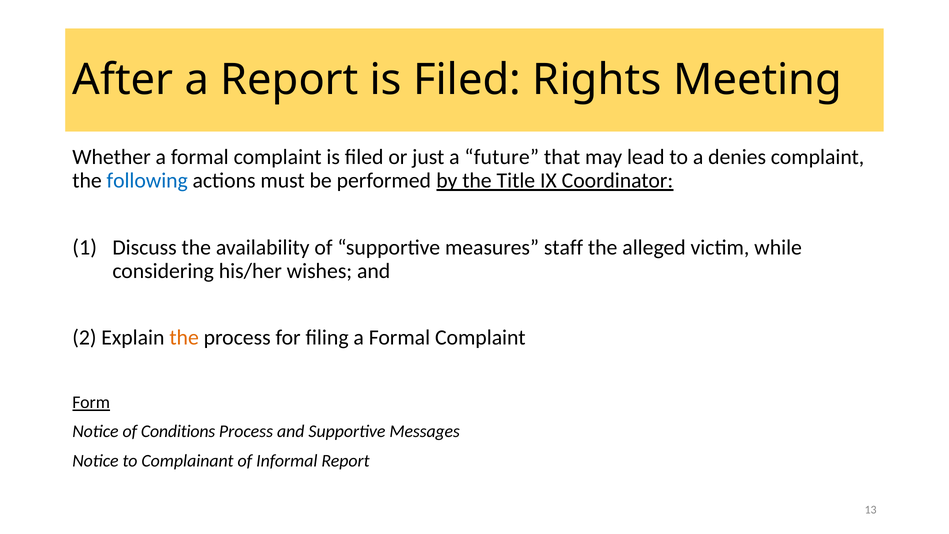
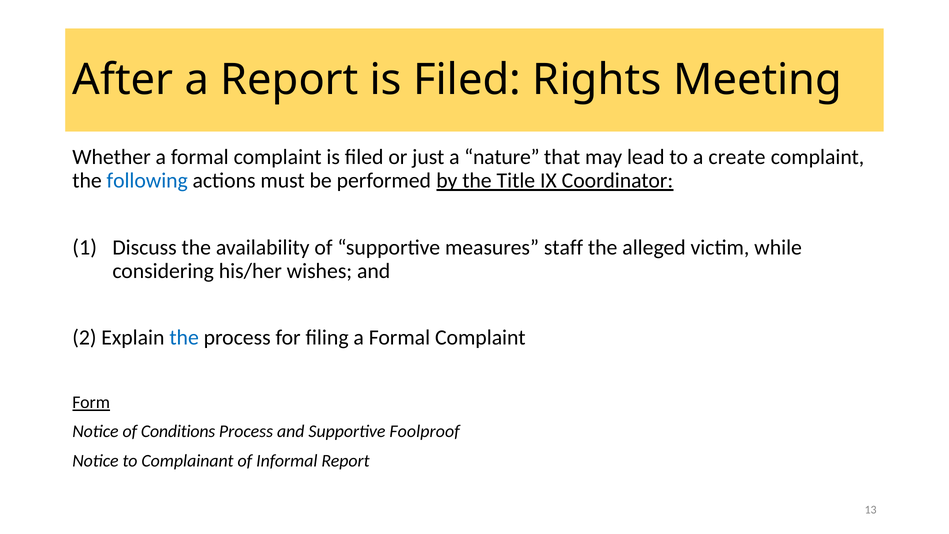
future: future -> nature
denies: denies -> create
the at (184, 338) colour: orange -> blue
Messages: Messages -> Foolproof
